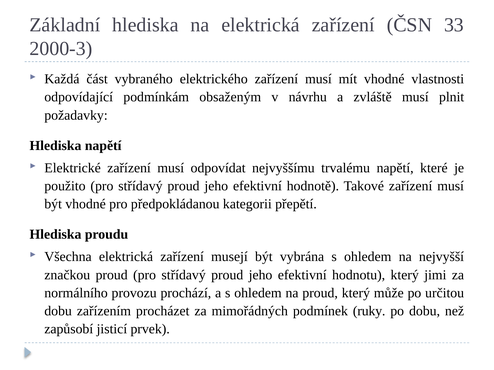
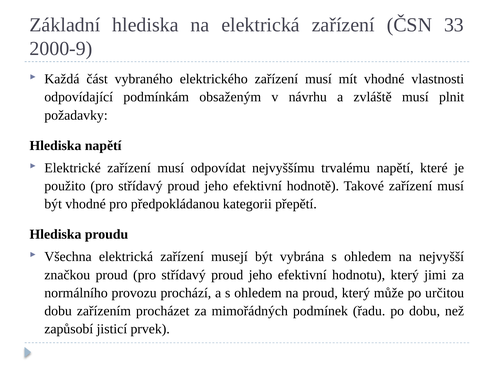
2000-3: 2000-3 -> 2000-9
ruky: ruky -> řadu
